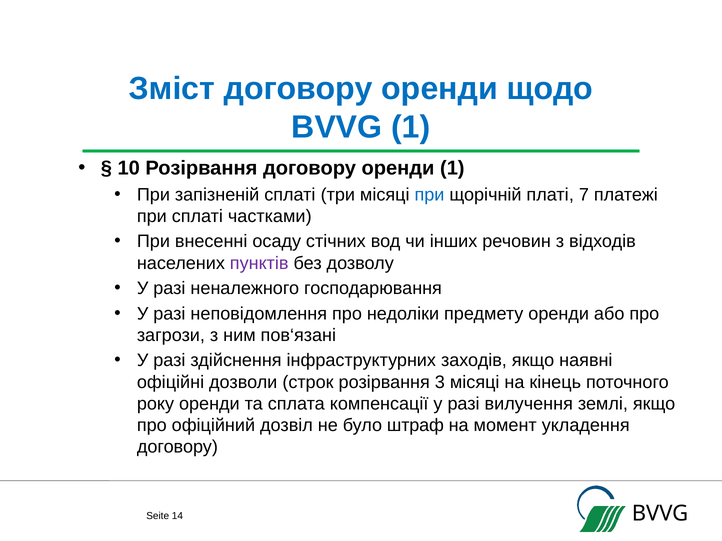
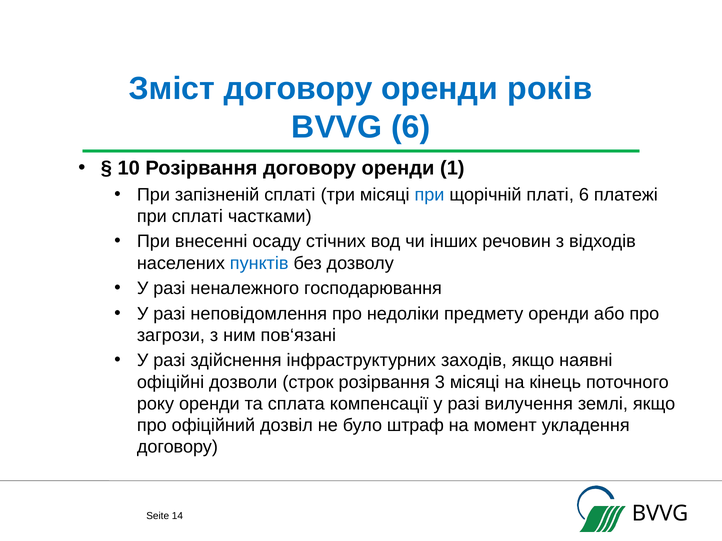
щодо: щодо -> років
BVVG 1: 1 -> 6
платі 7: 7 -> 6
пунктів colour: purple -> blue
